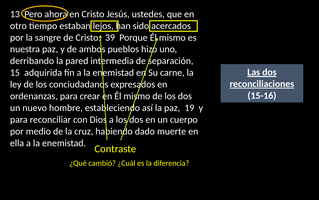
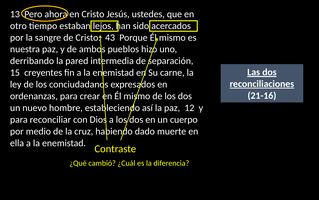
39: 39 -> 43
adquirida: adquirida -> creyentes
15-16: 15-16 -> 21-16
19: 19 -> 12
